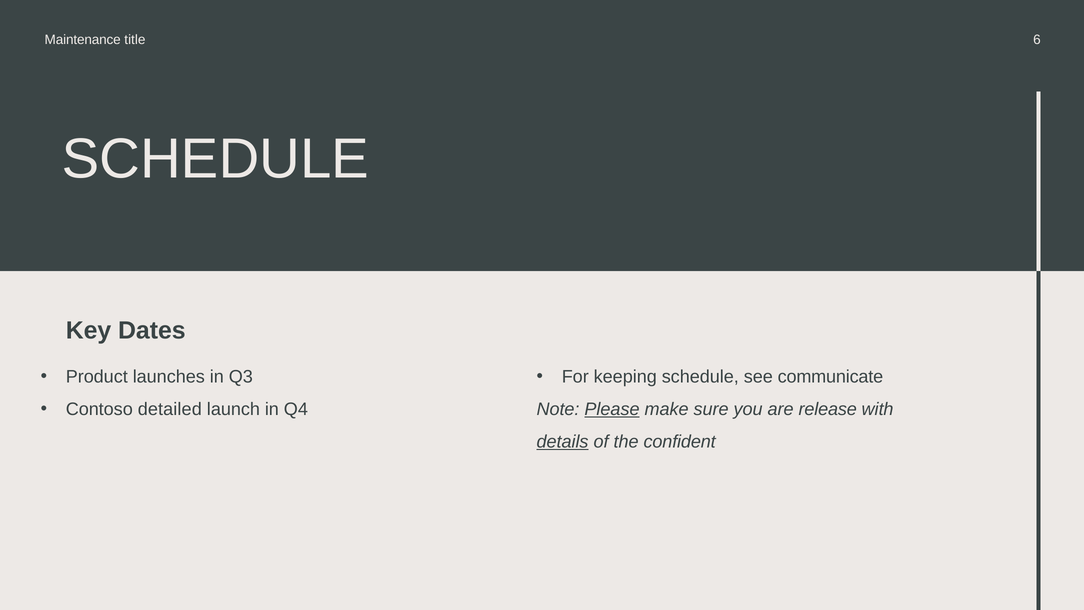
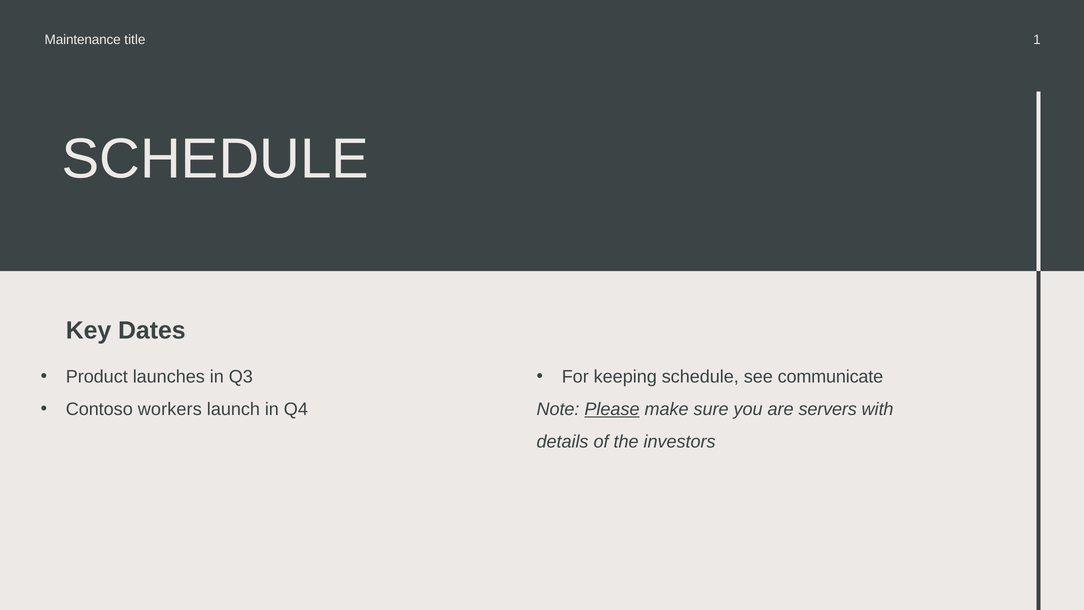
6: 6 -> 1
detailed: detailed -> workers
release: release -> servers
details underline: present -> none
confident: confident -> investors
